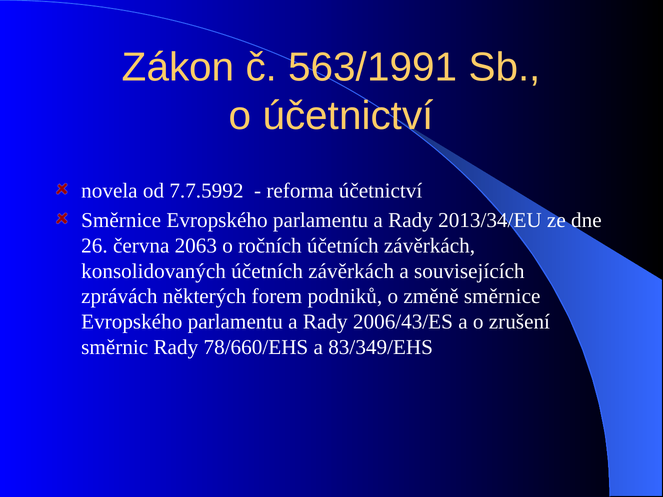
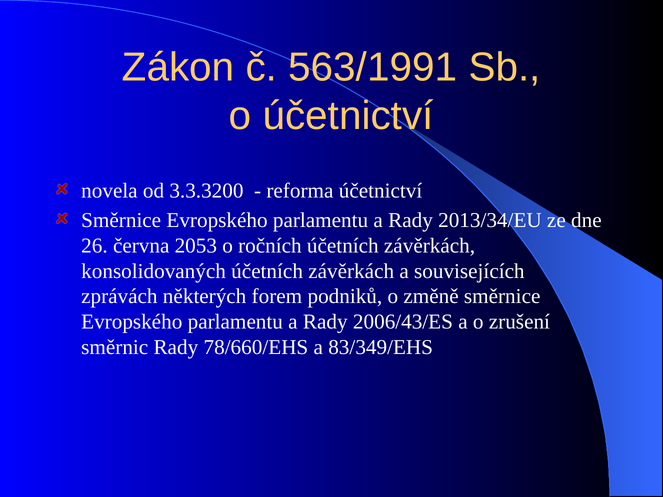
7.7.5992: 7.7.5992 -> 3.3.3200
2063: 2063 -> 2053
